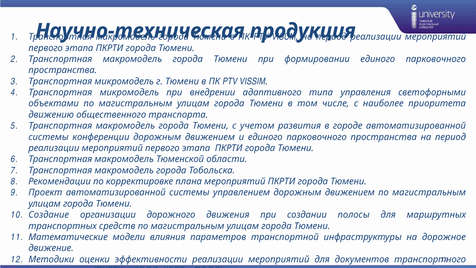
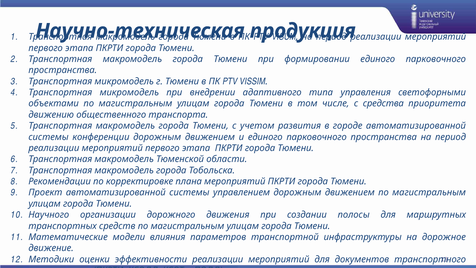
наиболее: наиболее -> средства
Создание: Создание -> Научного
